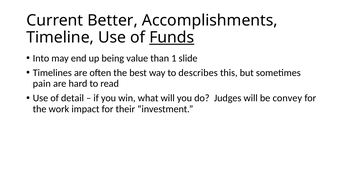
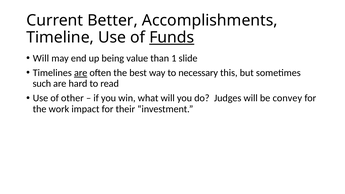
Into at (41, 58): Into -> Will
are at (81, 73) underline: none -> present
describes: describes -> necessary
pain: pain -> such
detail: detail -> other
